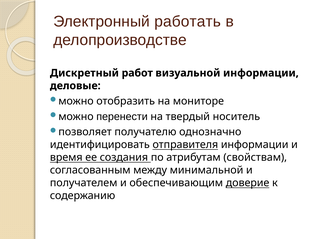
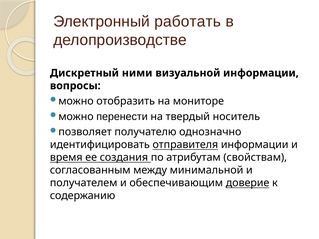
работ: работ -> ними
деловые: деловые -> вопросы
